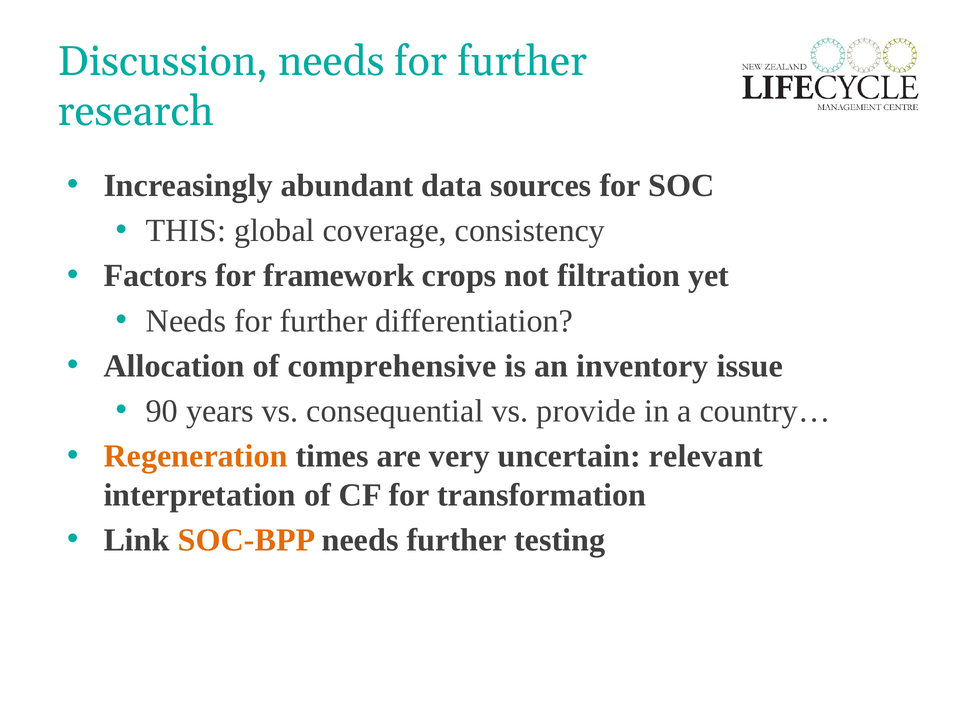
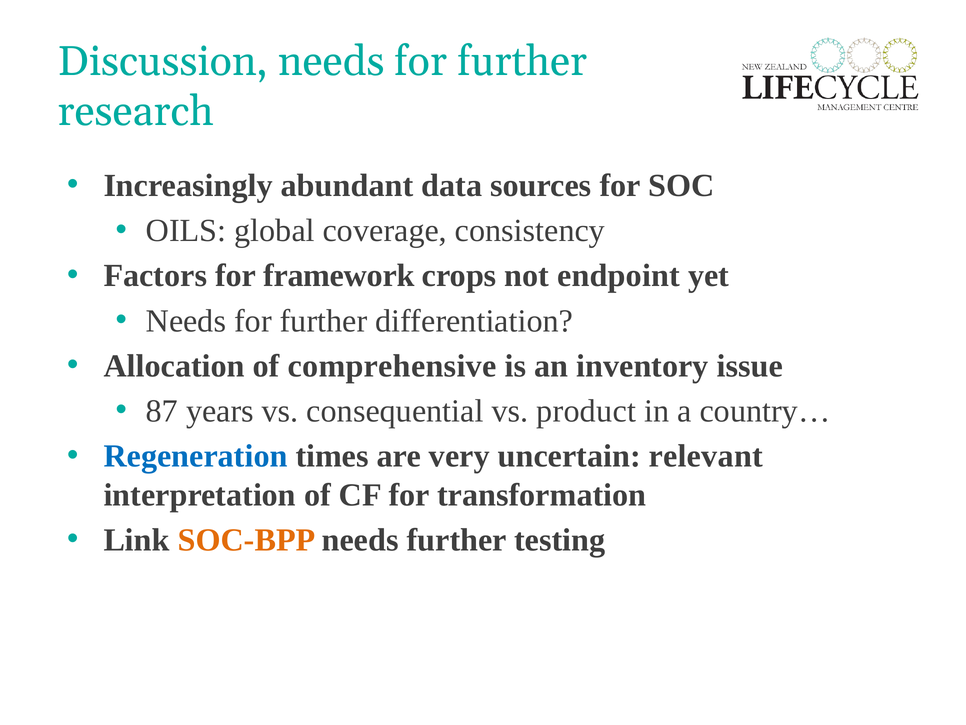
THIS: THIS -> OILS
filtration: filtration -> endpoint
90: 90 -> 87
provide: provide -> product
Regeneration colour: orange -> blue
